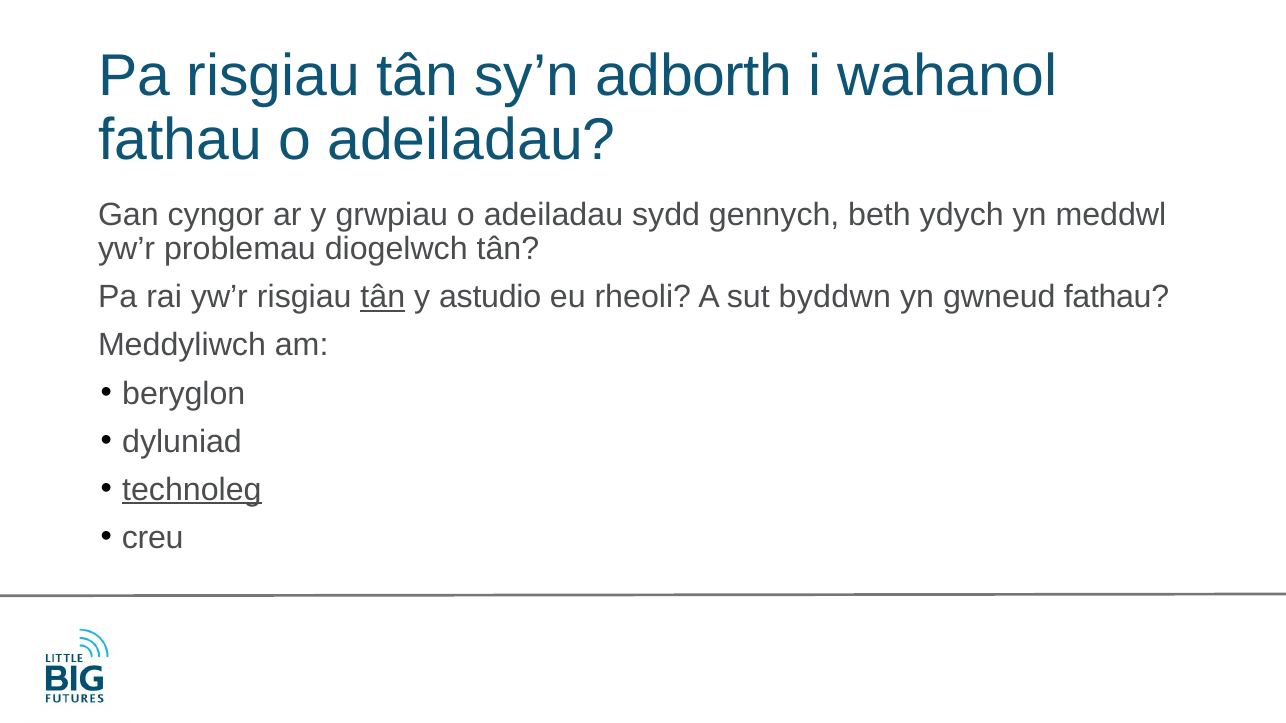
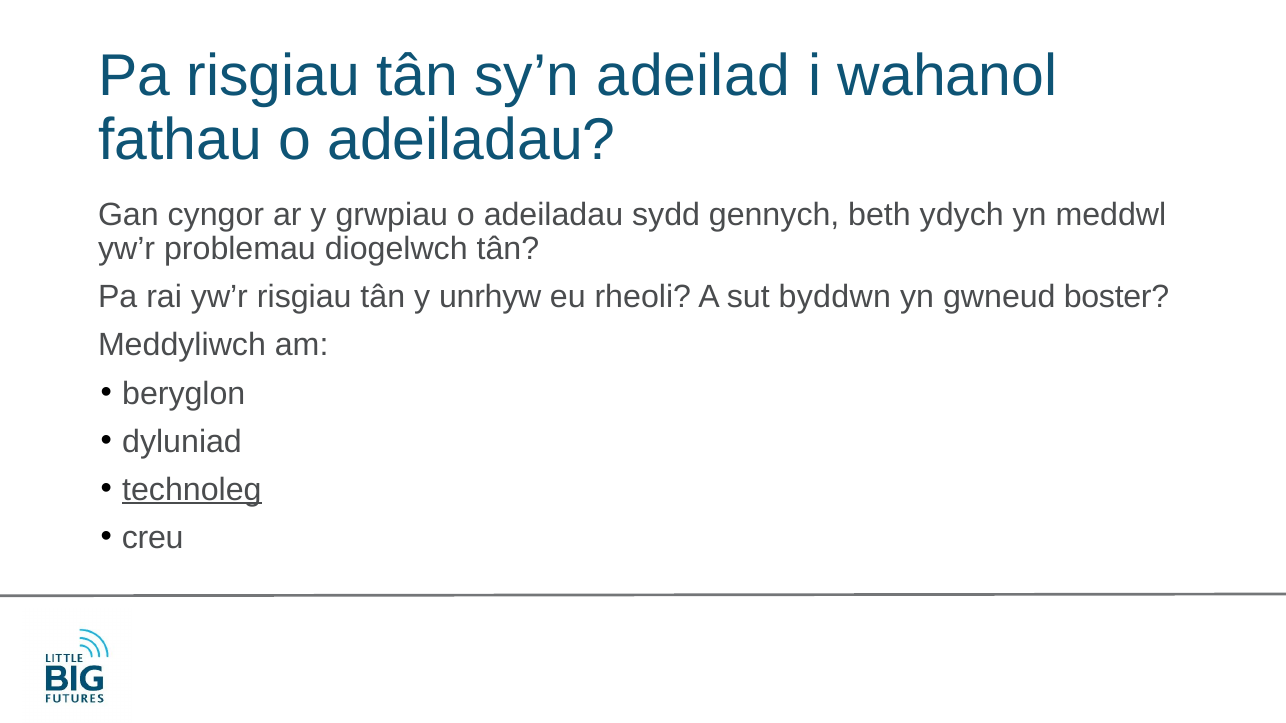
adborth: adborth -> adeilad
tân at (383, 297) underline: present -> none
astudio: astudio -> unrhyw
gwneud fathau: fathau -> boster
